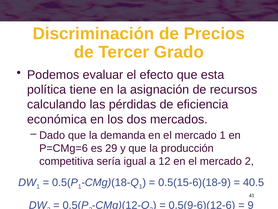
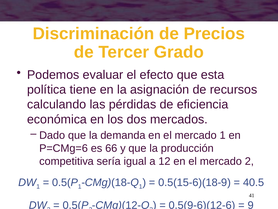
29: 29 -> 66
